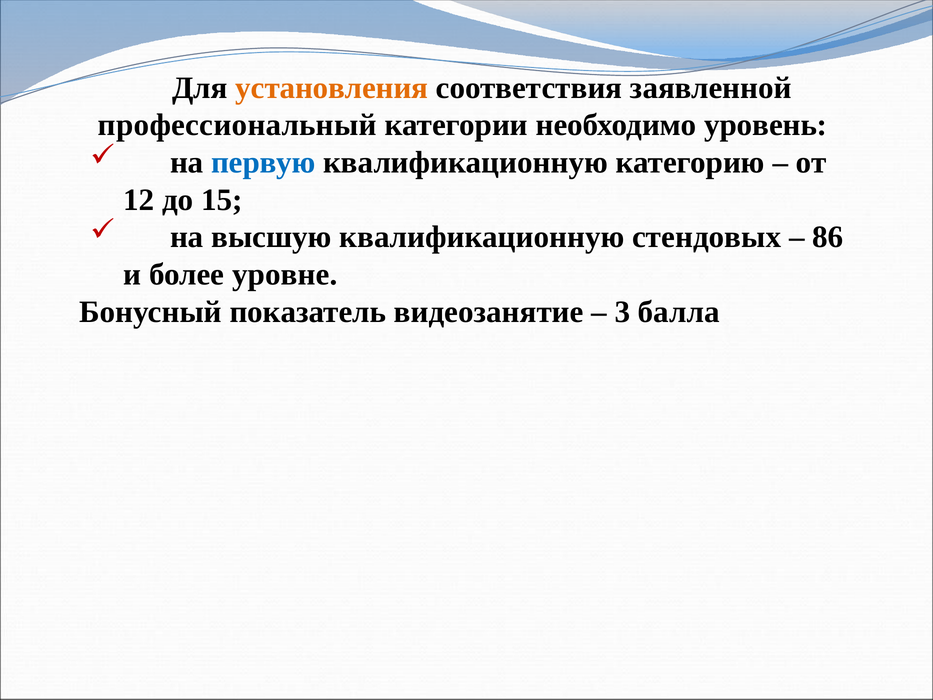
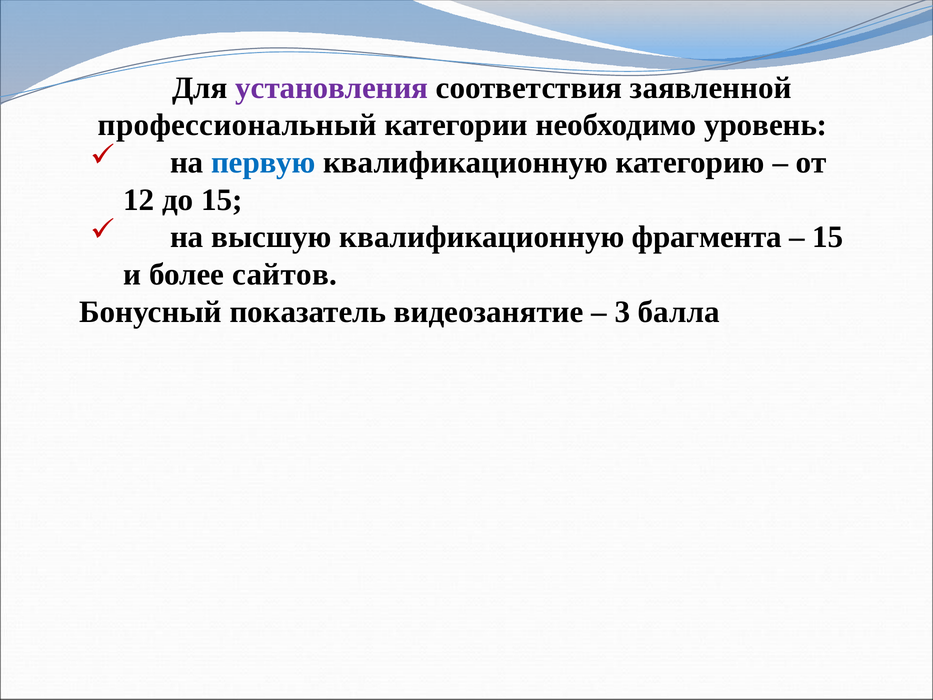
установления colour: orange -> purple
стендовых: стендовых -> фрагмента
86 at (828, 237): 86 -> 15
уровне: уровне -> сайтов
